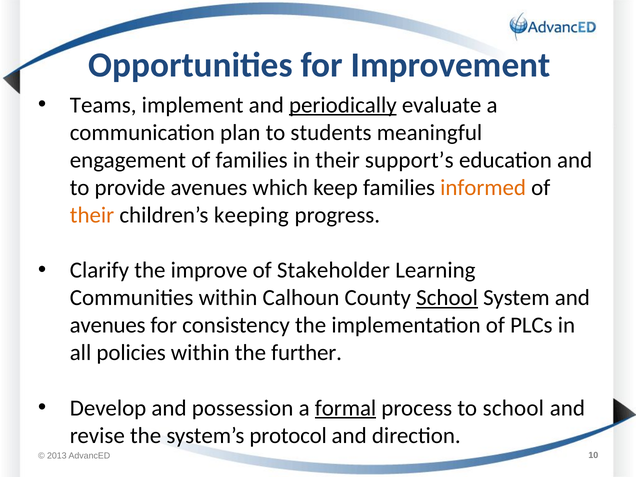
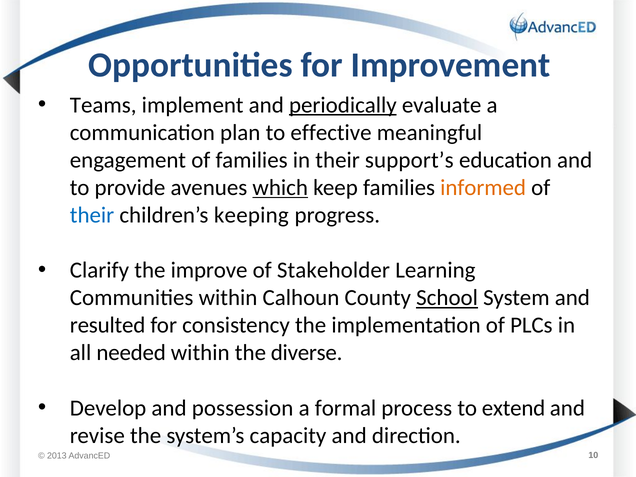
students: students -> effective
which underline: none -> present
their at (92, 215) colour: orange -> blue
avenues at (108, 325): avenues -> resulted
policies: policies -> needed
further: further -> diverse
formal underline: present -> none
to school: school -> extend
protocol: protocol -> capacity
